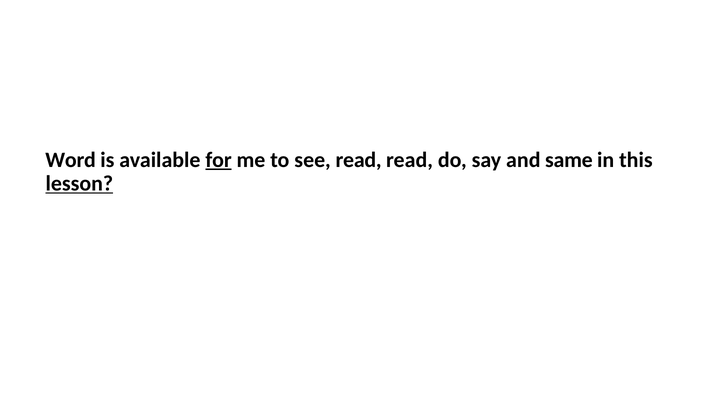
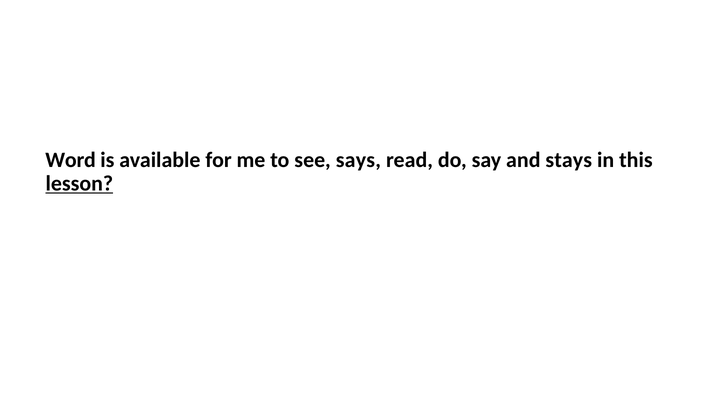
for underline: present -> none
see read: read -> says
same: same -> stays
